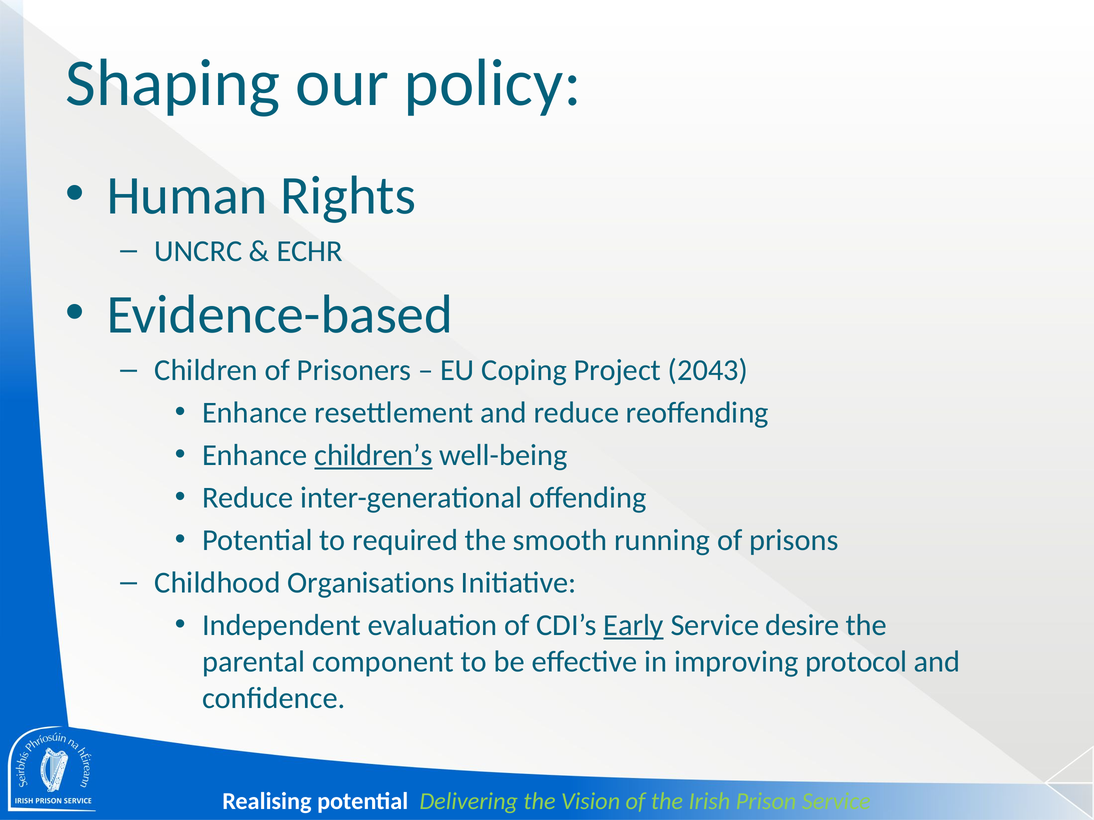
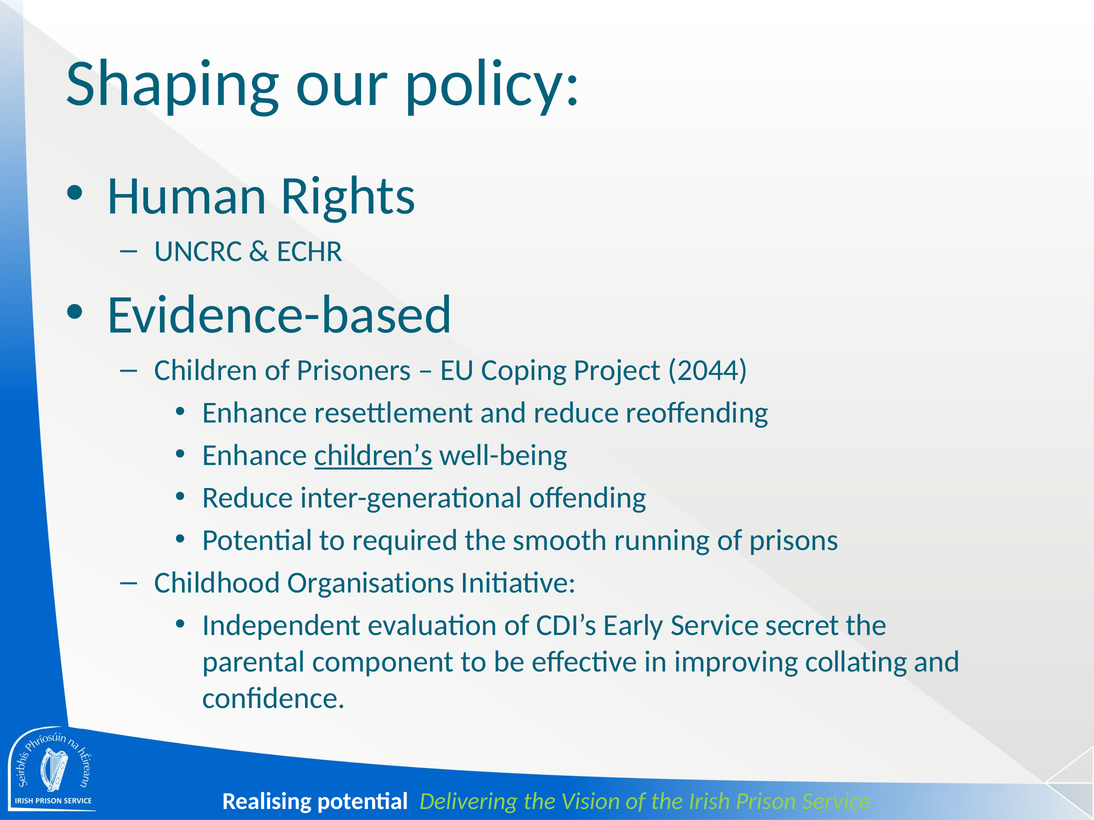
2043: 2043 -> 2044
Early underline: present -> none
desire: desire -> secret
protocol: protocol -> collating
